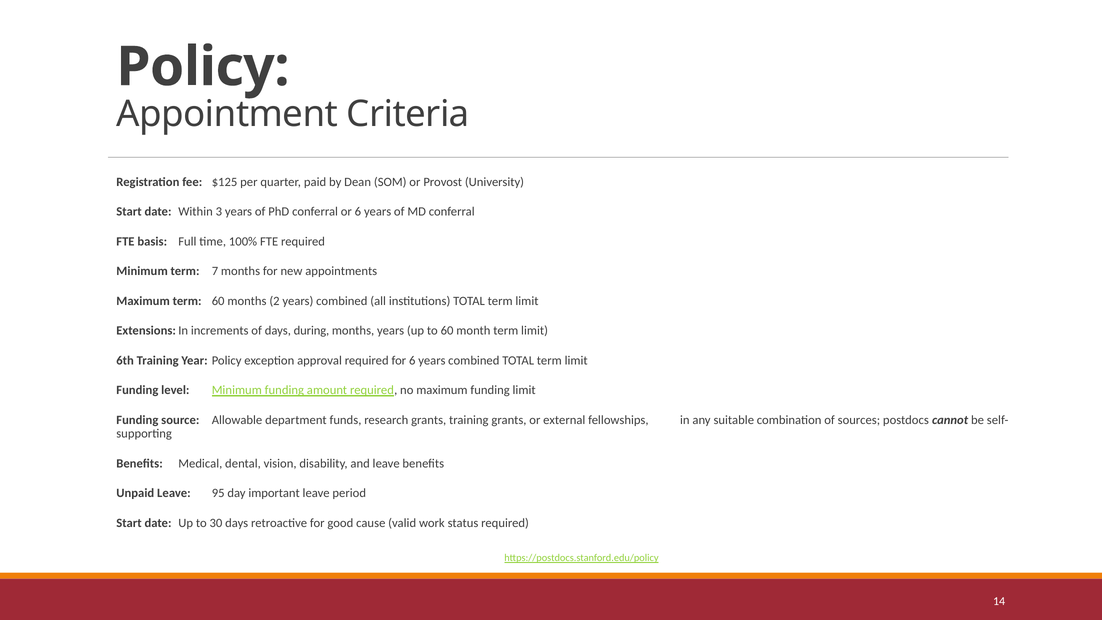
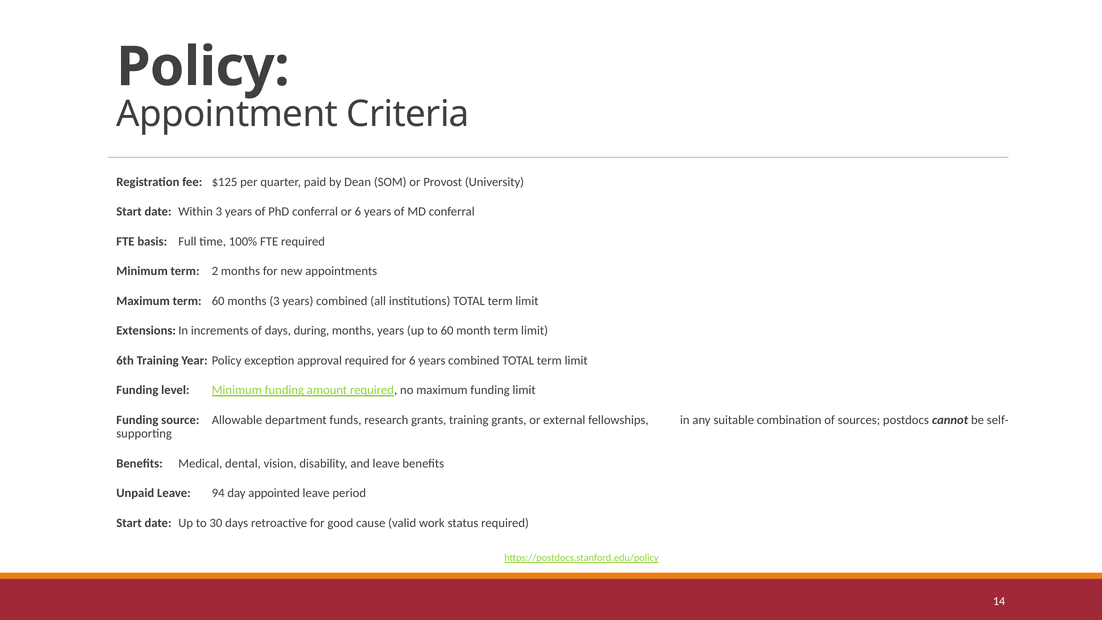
7: 7 -> 2
months 2: 2 -> 3
95: 95 -> 94
important: important -> appointed
